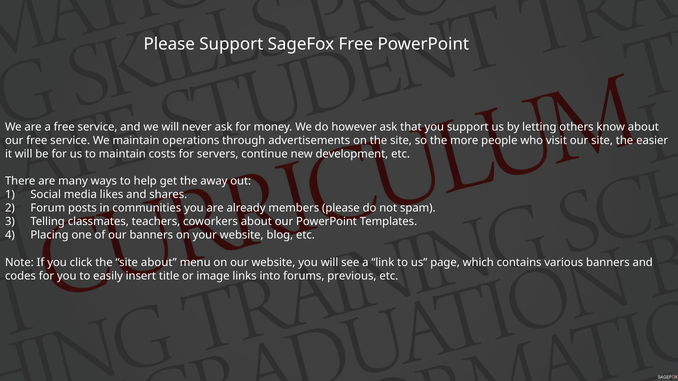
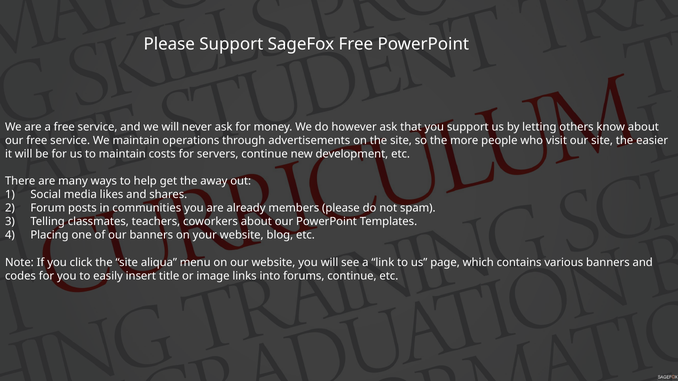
site about: about -> aliqua
forums previous: previous -> continue
